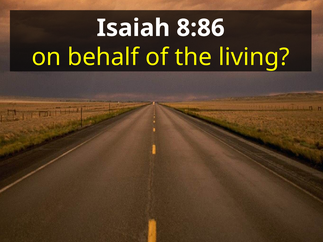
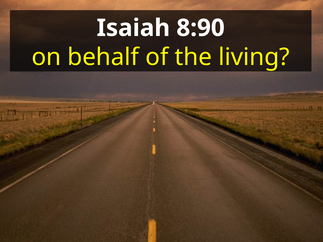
8:86: 8:86 -> 8:90
